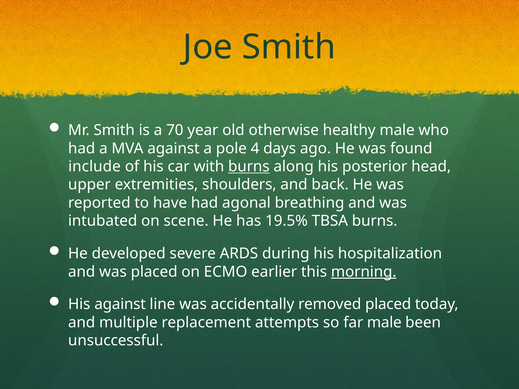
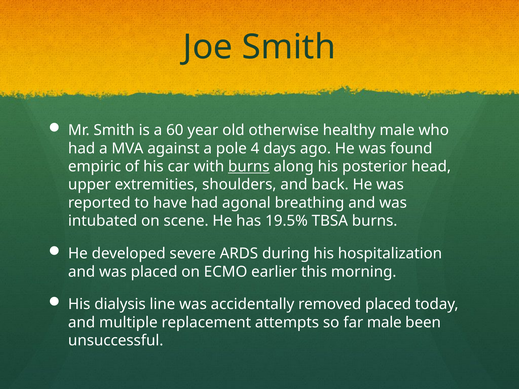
70: 70 -> 60
include: include -> empiric
morning underline: present -> none
His against: against -> dialysis
